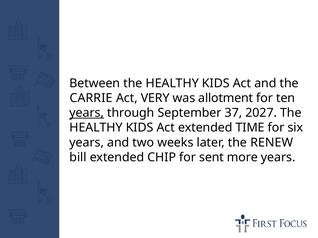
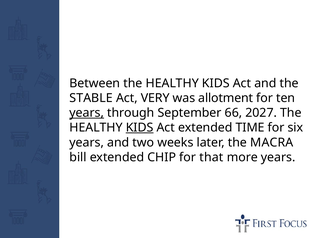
CARRIE: CARRIE -> STABLE
37: 37 -> 66
KIDS at (140, 128) underline: none -> present
RENEW: RENEW -> MACRA
sent: sent -> that
